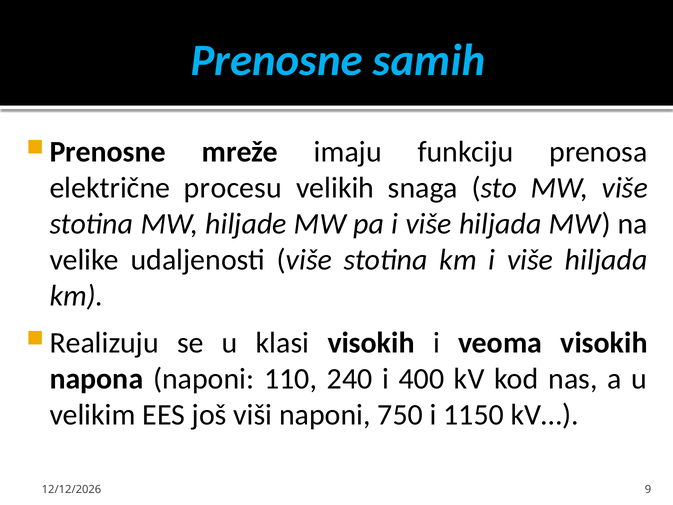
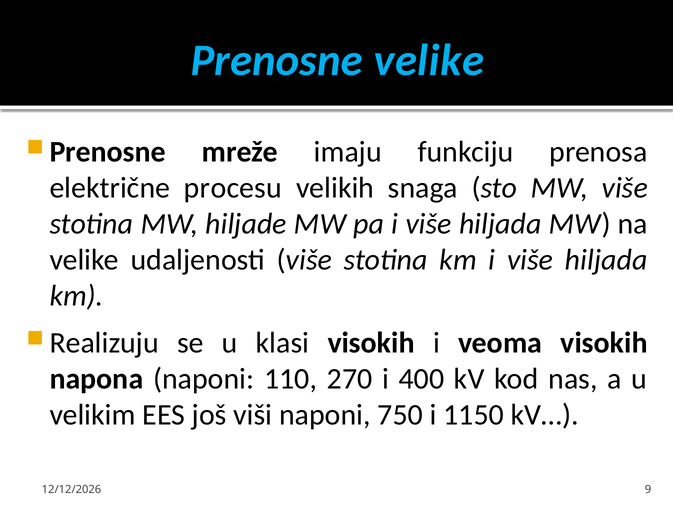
Prenosne samih: samih -> velike
240: 240 -> 270
